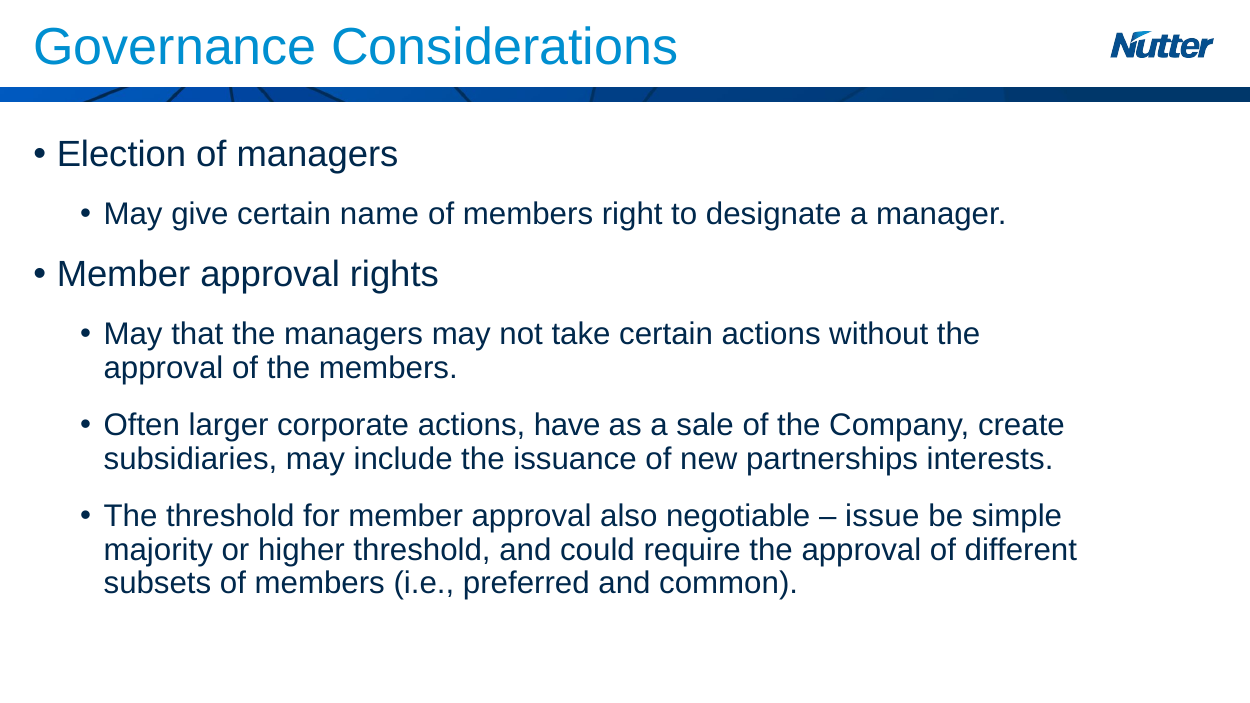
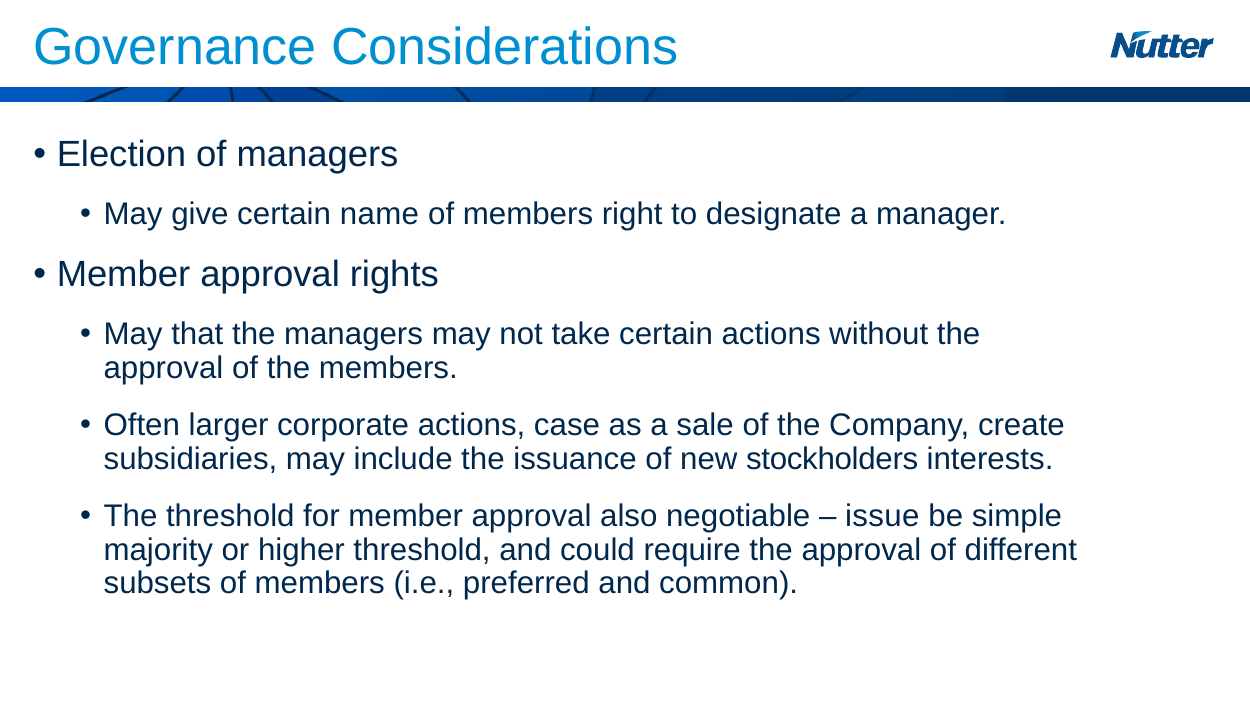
have: have -> case
partnerships: partnerships -> stockholders
